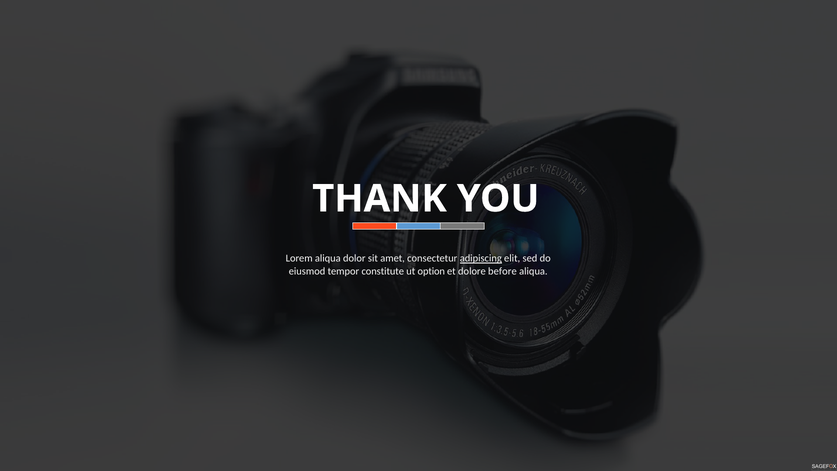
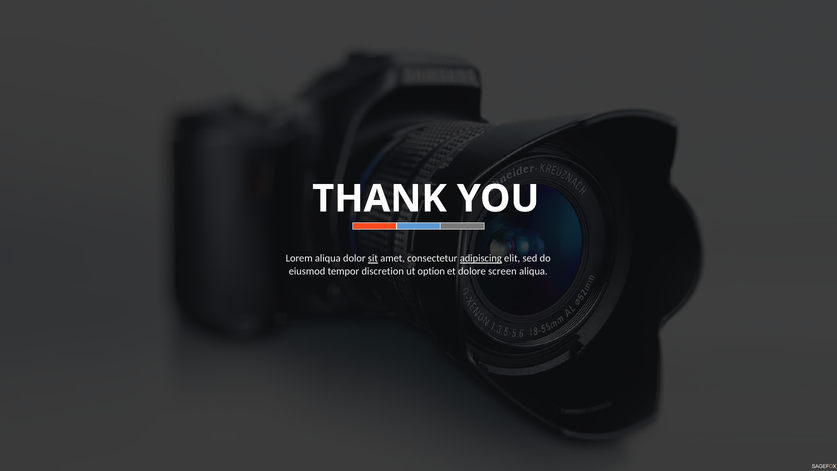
sit underline: none -> present
constitute: constitute -> discretion
before: before -> screen
